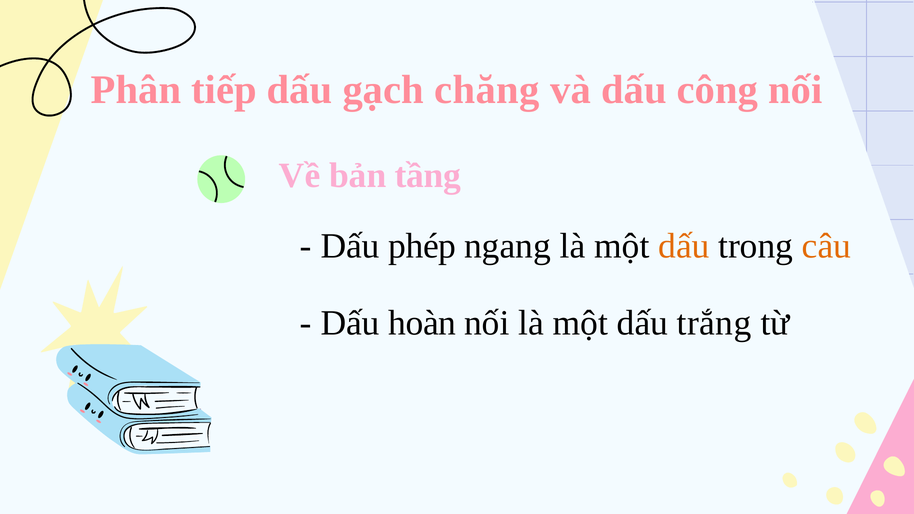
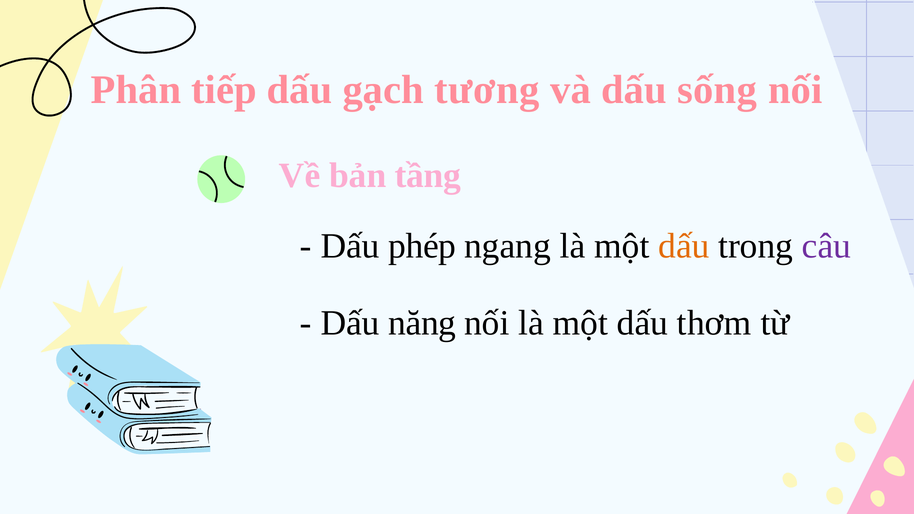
chăng: chăng -> tương
công: công -> sống
câu colour: orange -> purple
hoàn: hoàn -> năng
trắng: trắng -> thơm
